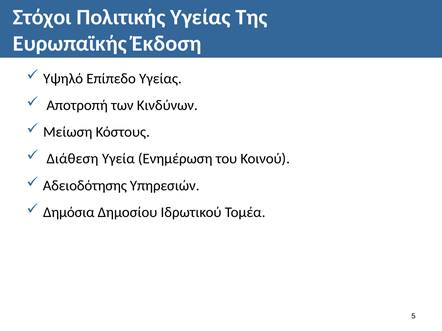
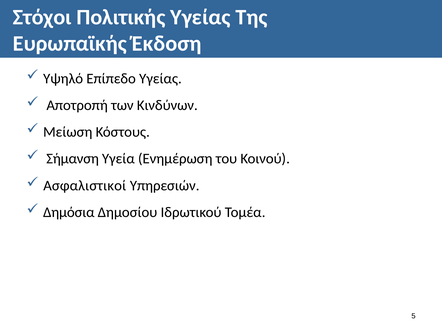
Διάθεση: Διάθεση -> Σήμανση
Αδειοδότησης: Αδειοδότησης -> Ασφαλιστικοί
